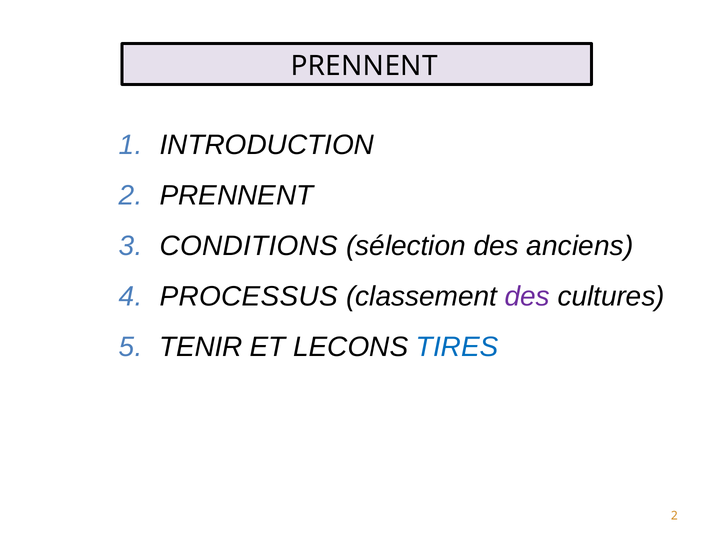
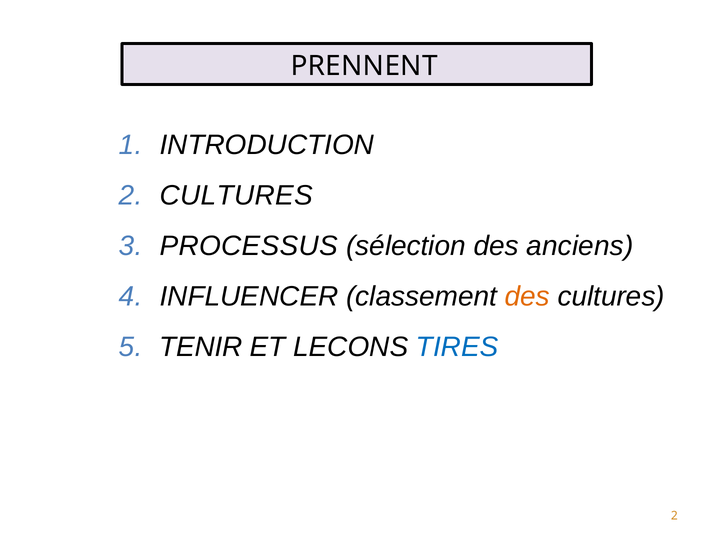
PRENNENT at (237, 195): PRENNENT -> CULTURES
CONDITIONS: CONDITIONS -> PROCESSUS
PROCESSUS: PROCESSUS -> INFLUENCER
des at (527, 296) colour: purple -> orange
